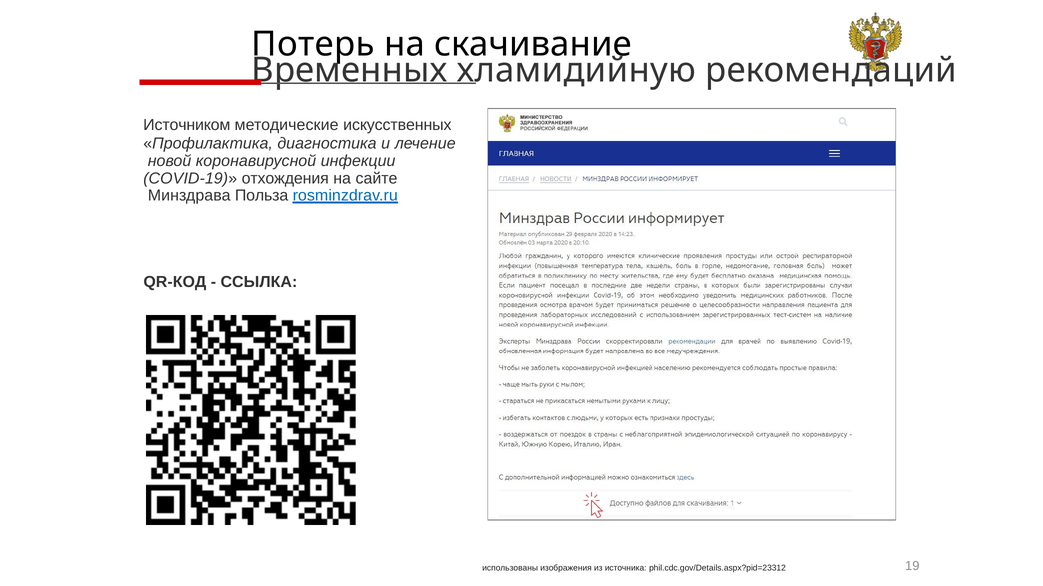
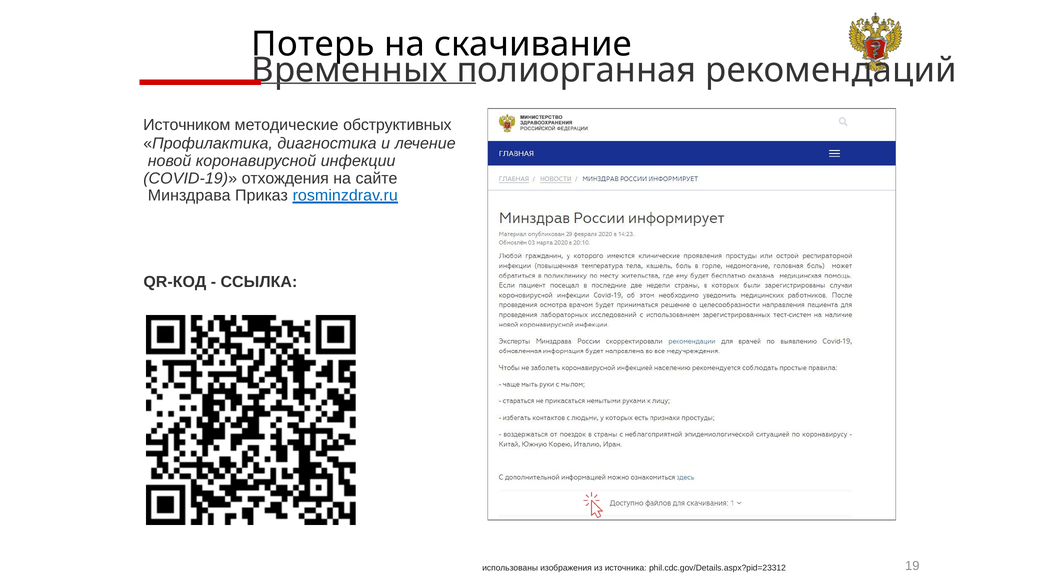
хламидийную: хламидийную -> полиорганная
искусственных: искусственных -> обструктивных
Польза: Польза -> Приказ
